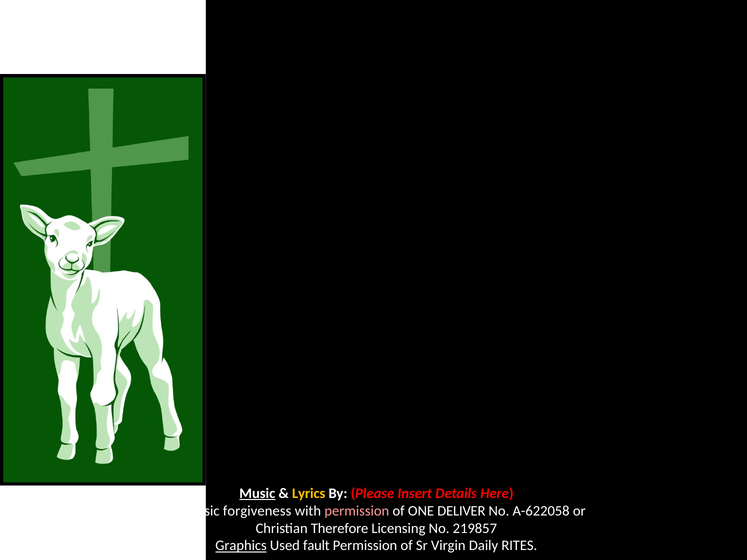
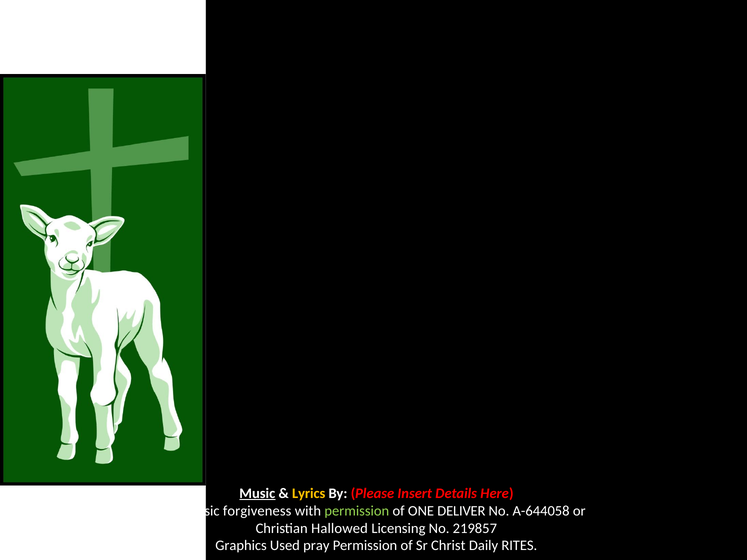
permission at (357, 511) colour: pink -> light green
A-622058: A-622058 -> A-644058
Therefore: Therefore -> Hallowed
Graphics underline: present -> none
fault: fault -> pray
Virgin: Virgin -> Christ
